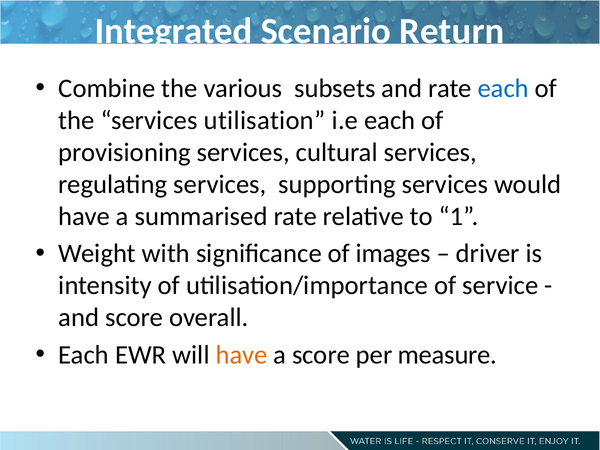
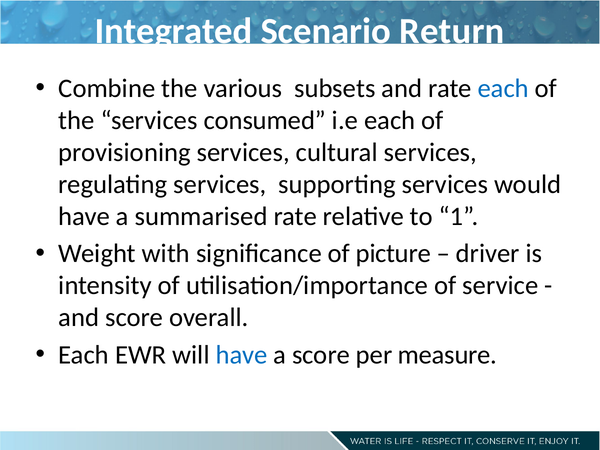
utilisation: utilisation -> consumed
images: images -> picture
have at (242, 355) colour: orange -> blue
